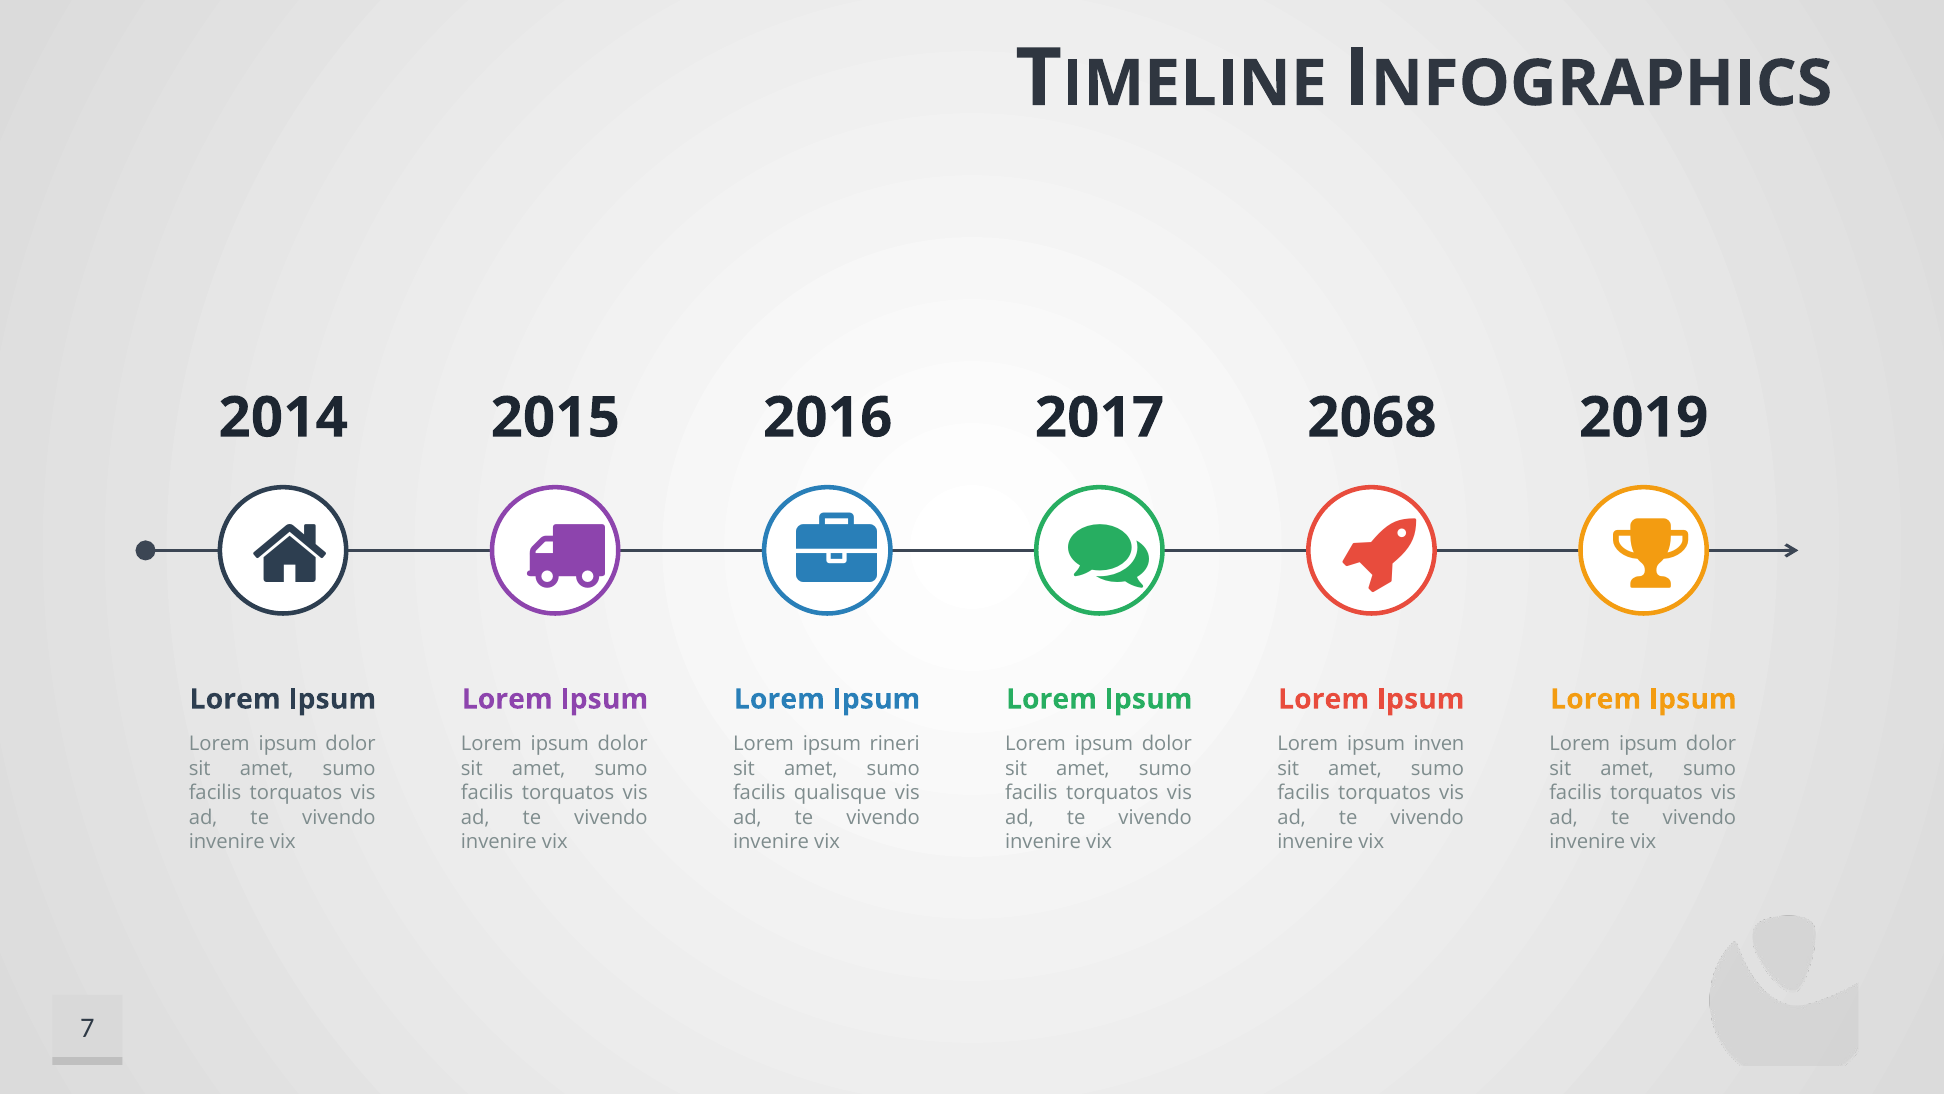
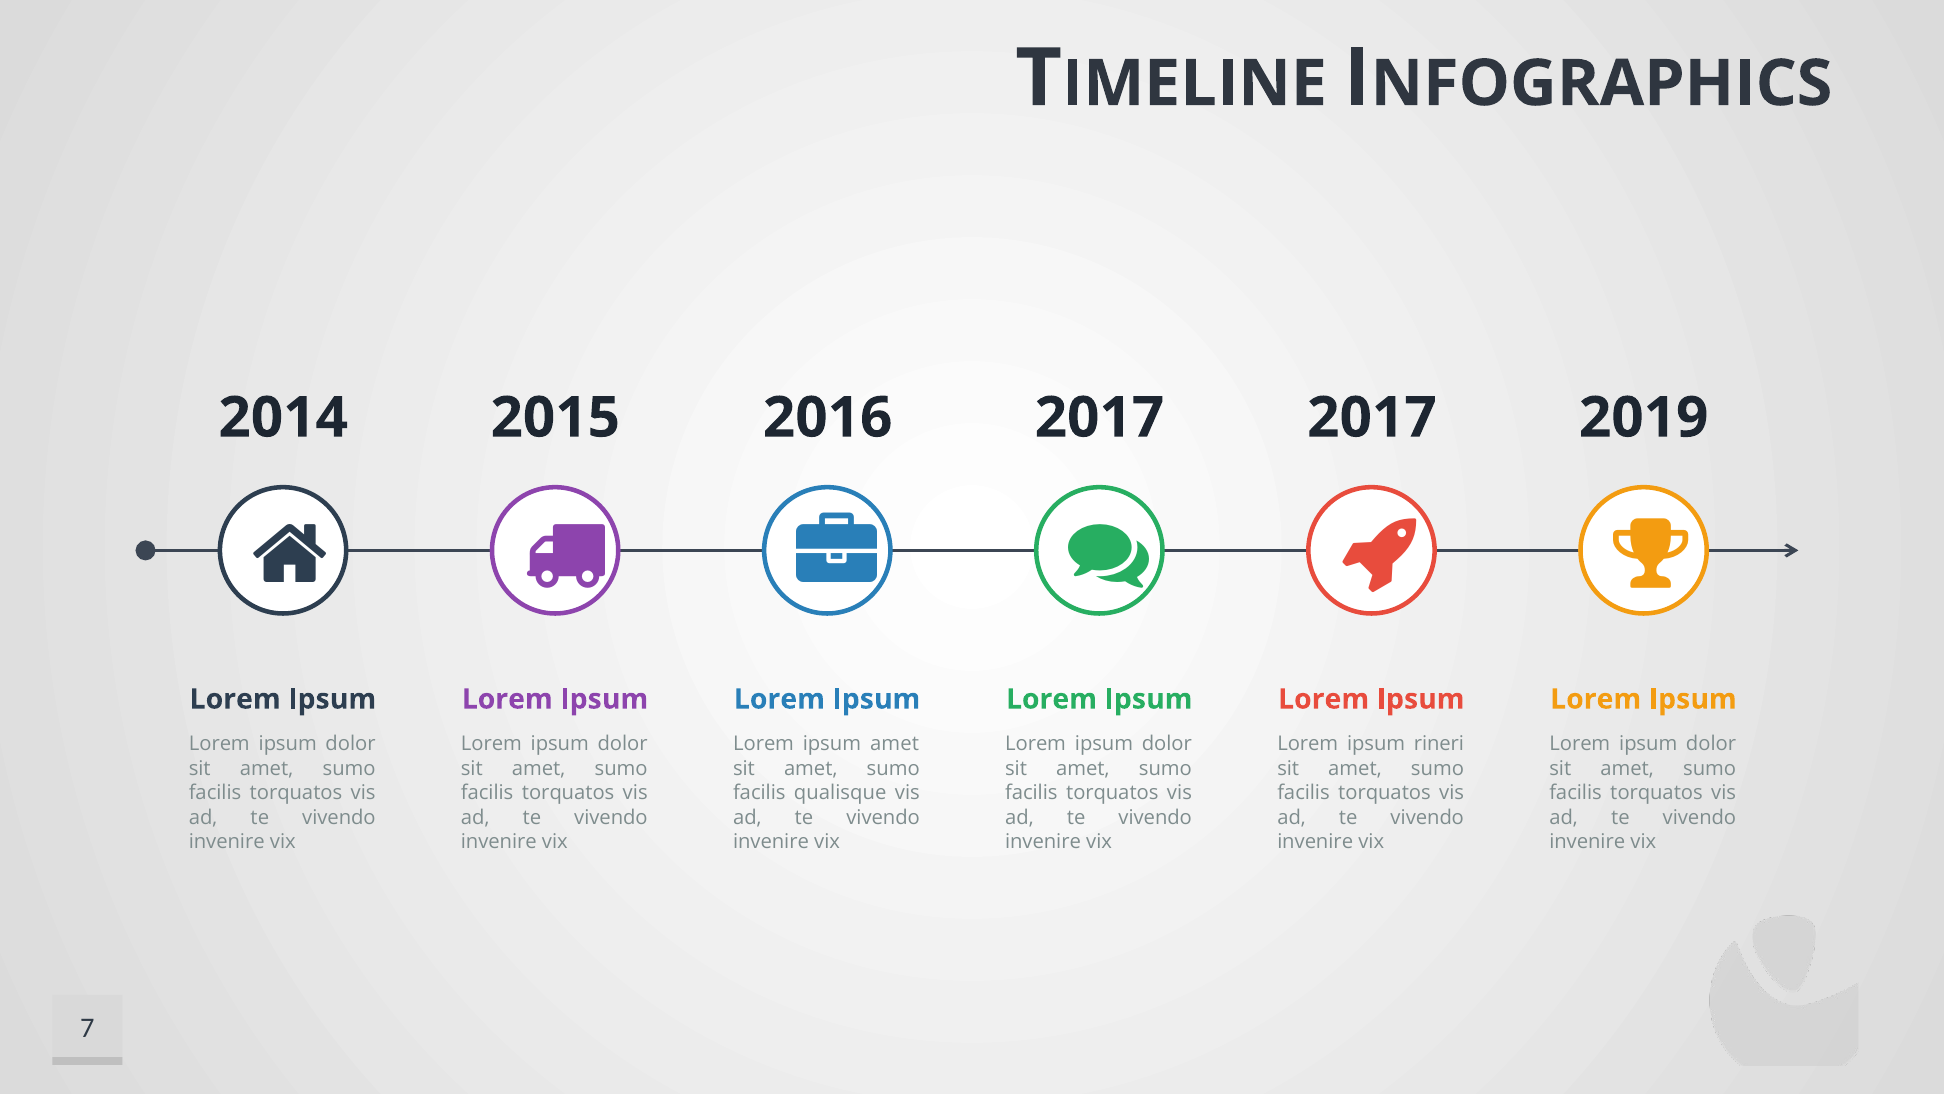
2017 2068: 2068 -> 2017
ipsum rineri: rineri -> amet
inven: inven -> rineri
